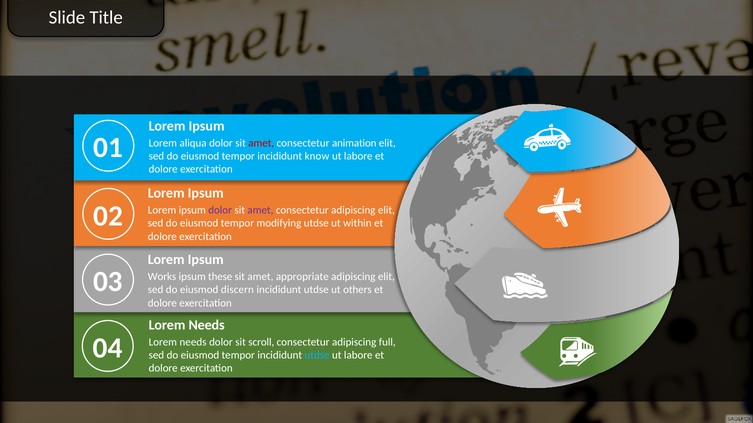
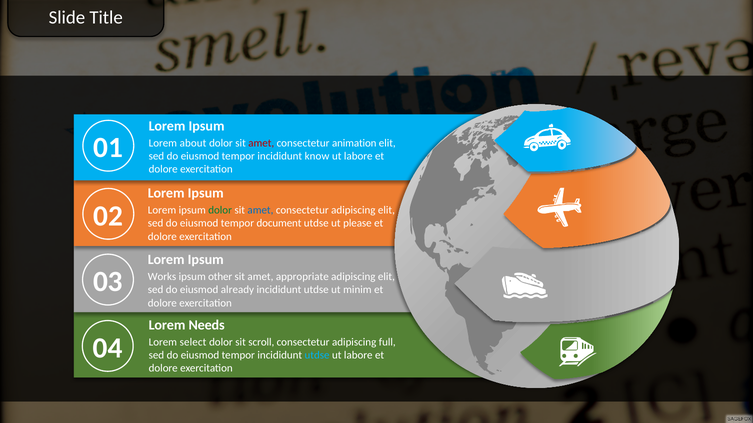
aliqua: aliqua -> about
dolor at (220, 210) colour: purple -> green
amet at (260, 210) colour: purple -> blue
modifying: modifying -> document
within: within -> please
these: these -> other
discern: discern -> already
others: others -> minim
needs at (193, 342): needs -> select
